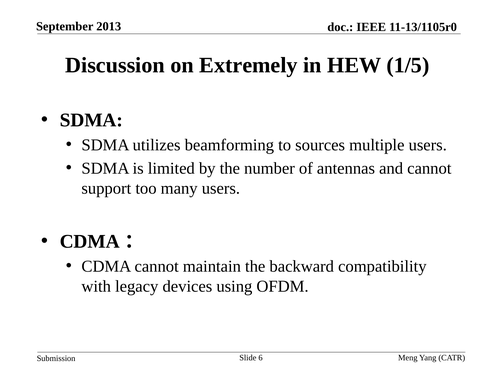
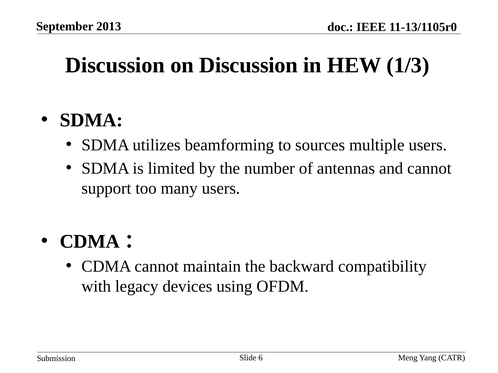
on Extremely: Extremely -> Discussion
1/5: 1/5 -> 1/3
